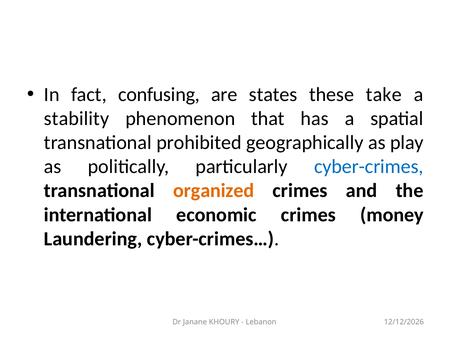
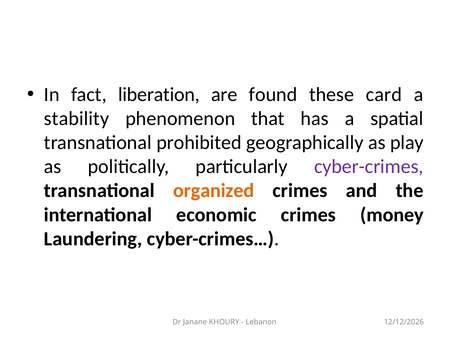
confusing: confusing -> liberation
states: states -> found
take: take -> card
cyber-crimes colour: blue -> purple
